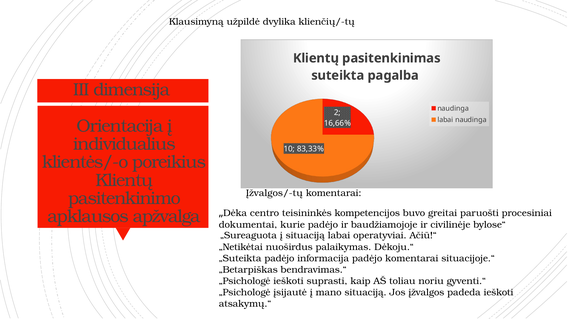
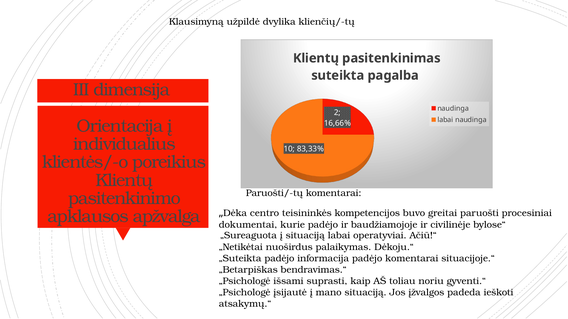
Įžvalgos/-tų: Įžvalgos/-tų -> Paruošti/-tų
„Psichologė ieškoti: ieškoti -> išsami
